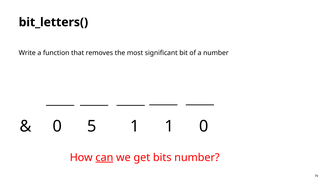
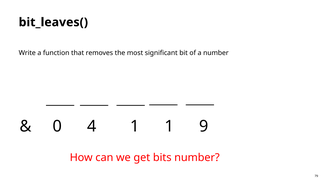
bit_letters(: bit_letters( -> bit_leaves(
5: 5 -> 4
1 0: 0 -> 9
can underline: present -> none
